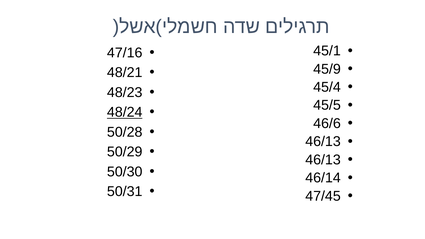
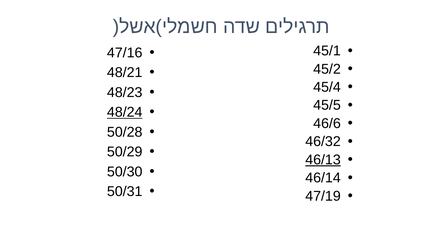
45/9: 45/9 -> 45/2
46/13 at (323, 142): 46/13 -> 46/32
46/13 at (323, 160) underline: none -> present
47/45: 47/45 -> 47/19
